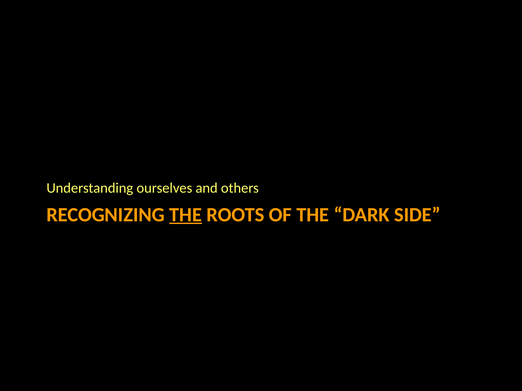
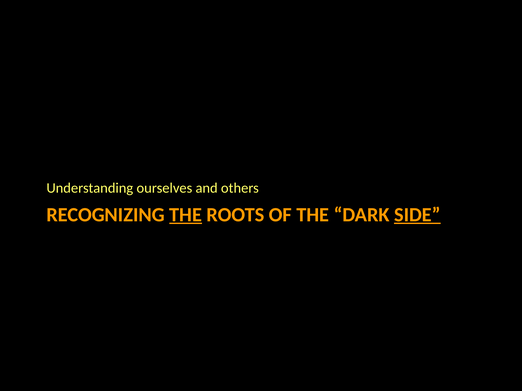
SIDE underline: none -> present
